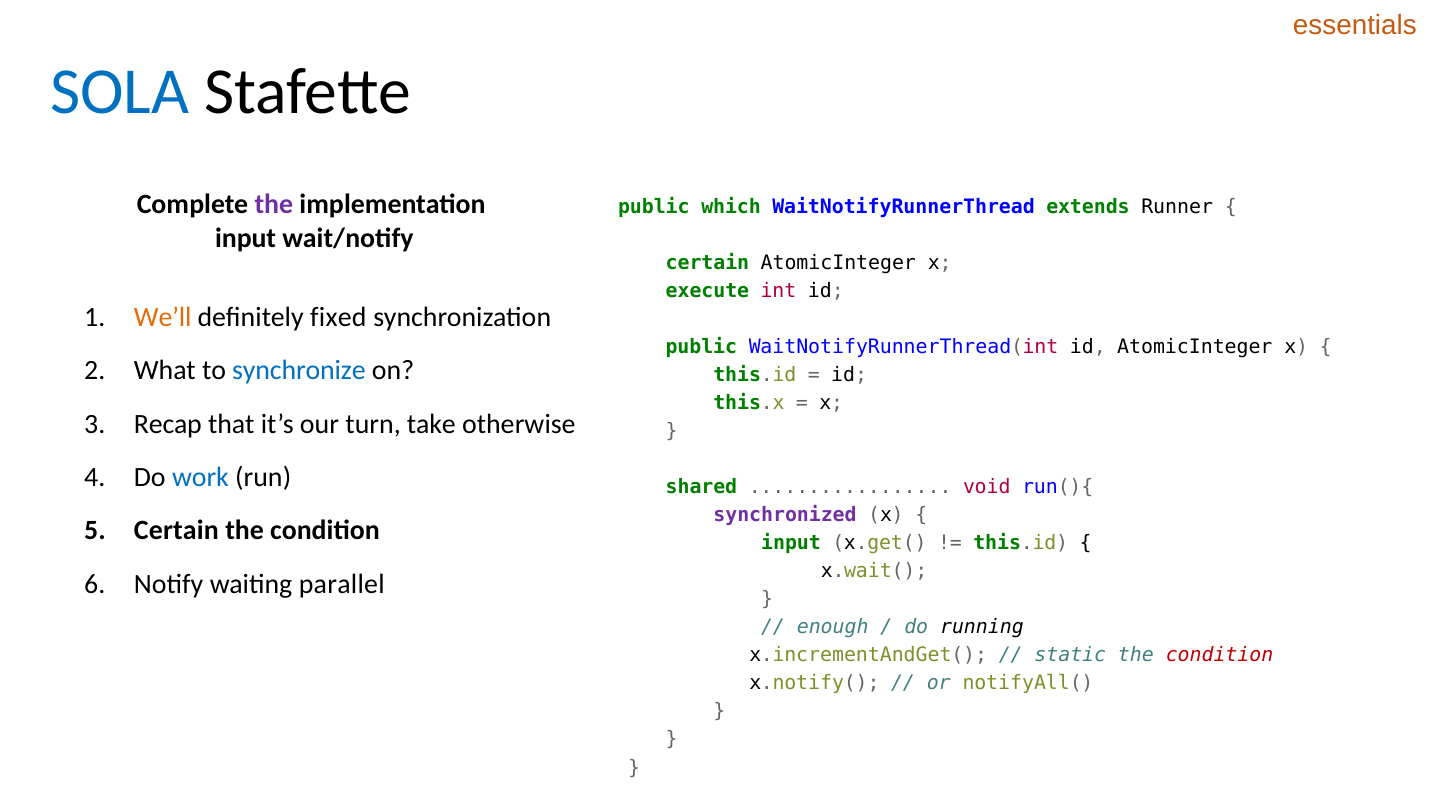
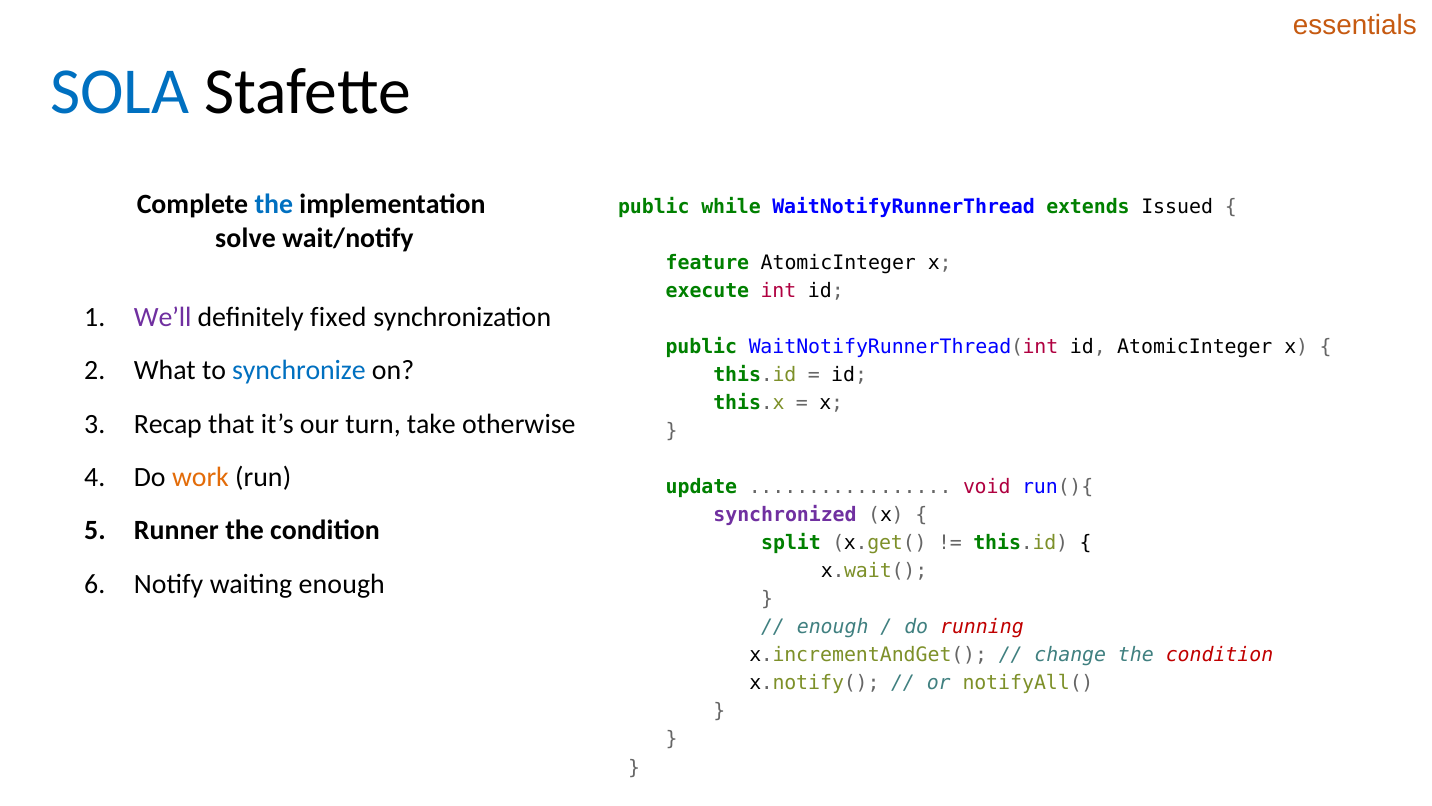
the at (274, 205) colour: purple -> blue
which: which -> while
Runner: Runner -> Issued
input at (246, 238): input -> solve
certain at (707, 263): certain -> feature
We’ll colour: orange -> purple
work colour: blue -> orange
shared: shared -> update
Certain at (176, 530): Certain -> Runner
input at (791, 543): input -> split
waiting parallel: parallel -> enough
running colour: black -> red
static: static -> change
